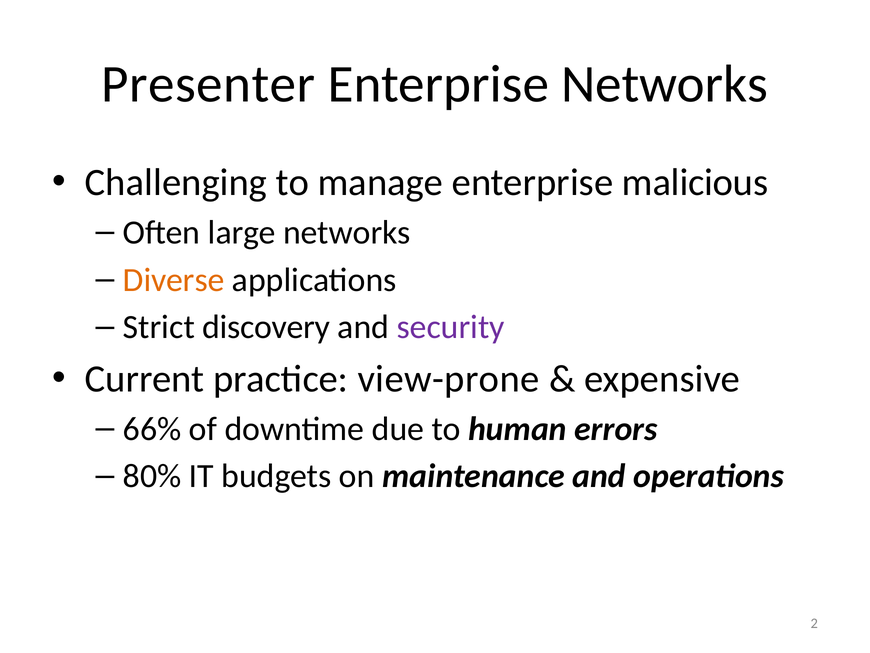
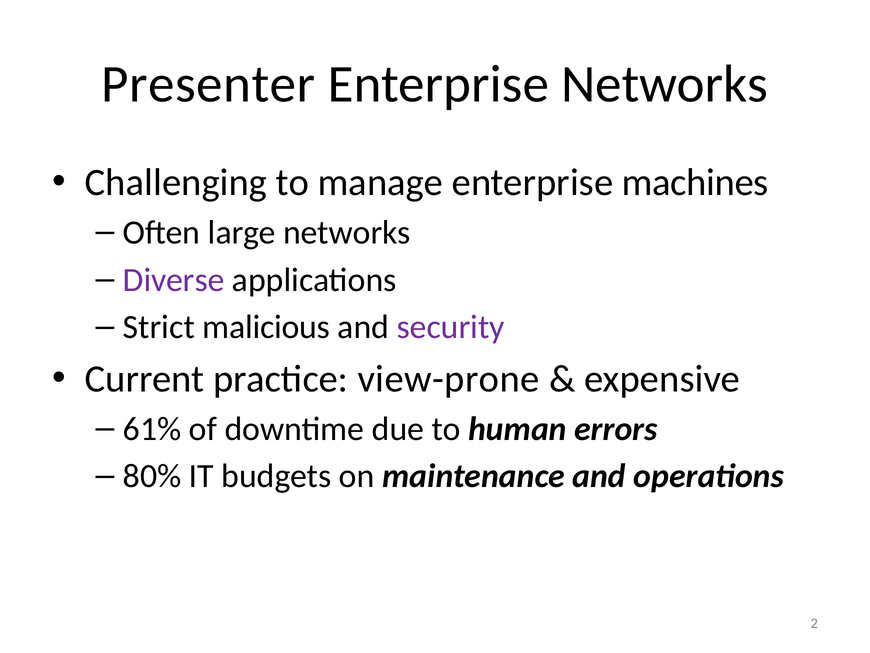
malicious: malicious -> machines
Diverse colour: orange -> purple
discovery: discovery -> malicious
66%: 66% -> 61%
